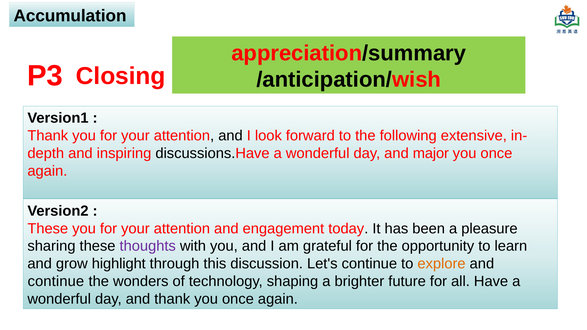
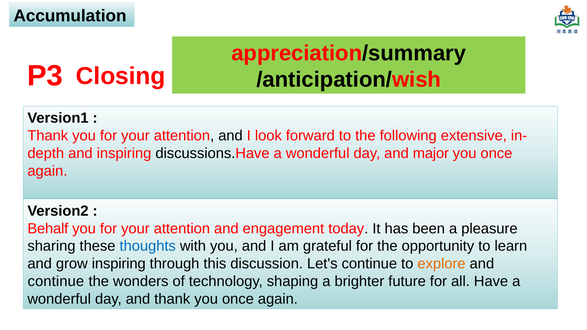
These at (48, 229): These -> Behalf
thoughts colour: purple -> blue
grow highlight: highlight -> inspiring
